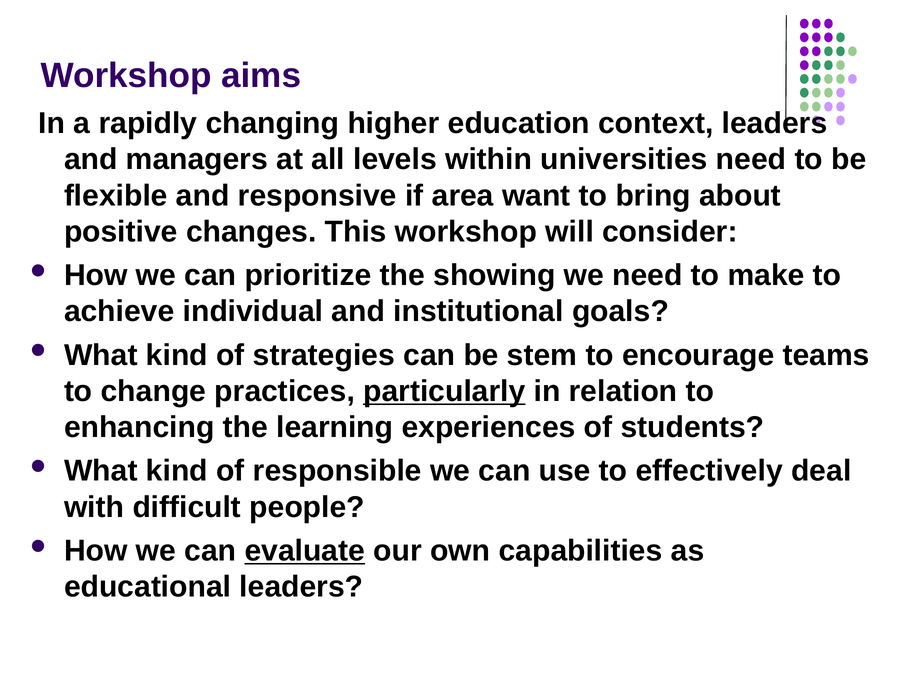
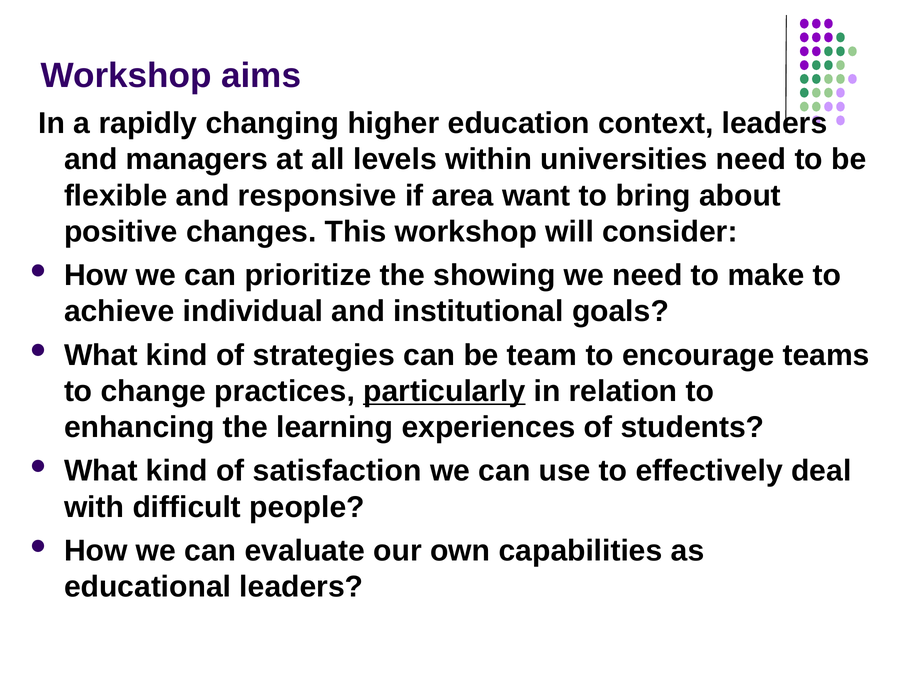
stem: stem -> team
responsible: responsible -> satisfaction
evaluate underline: present -> none
